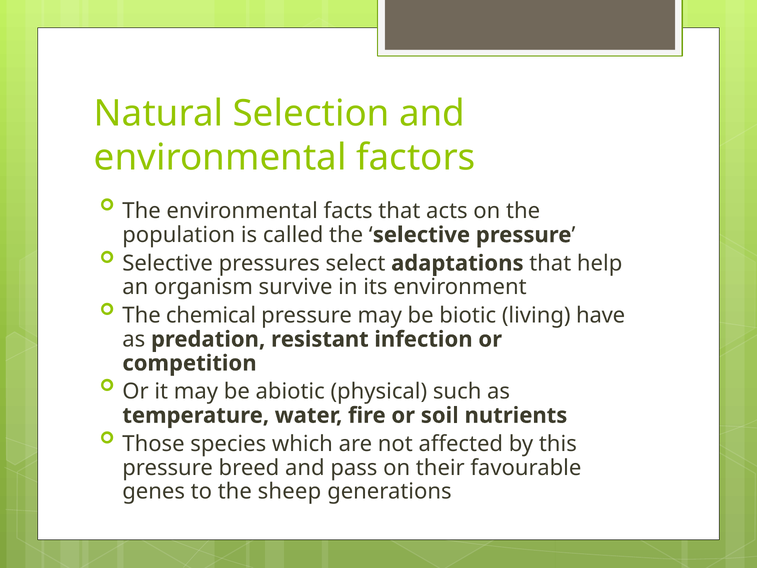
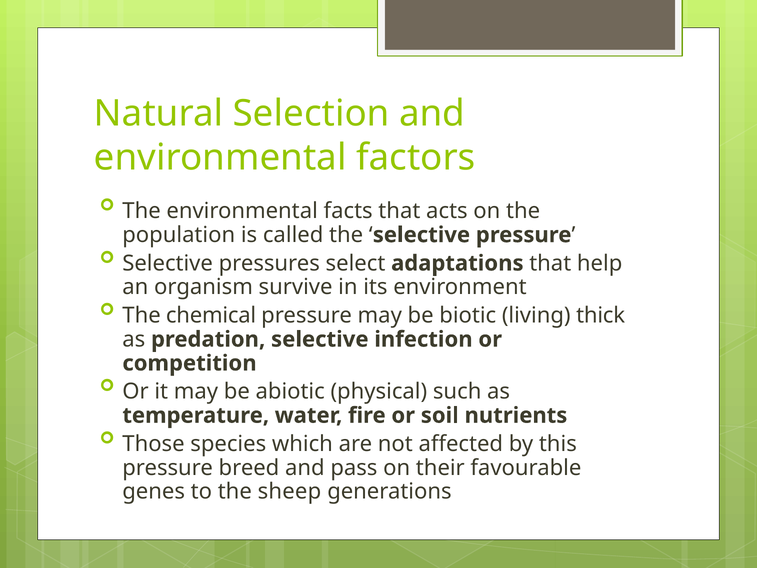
have: have -> thick
predation resistant: resistant -> selective
